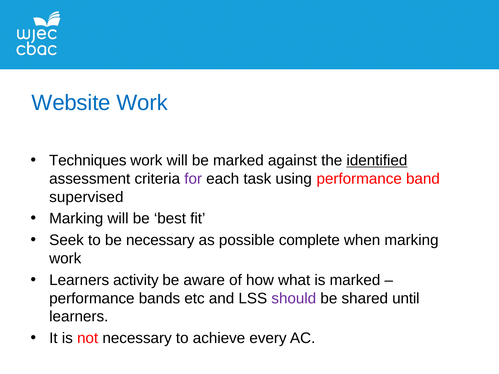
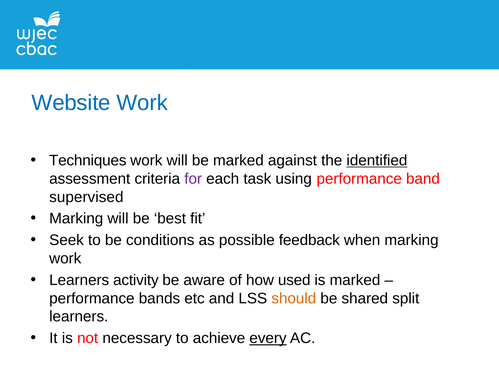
be necessary: necessary -> conditions
complete: complete -> feedback
what: what -> used
should colour: purple -> orange
until: until -> split
every underline: none -> present
